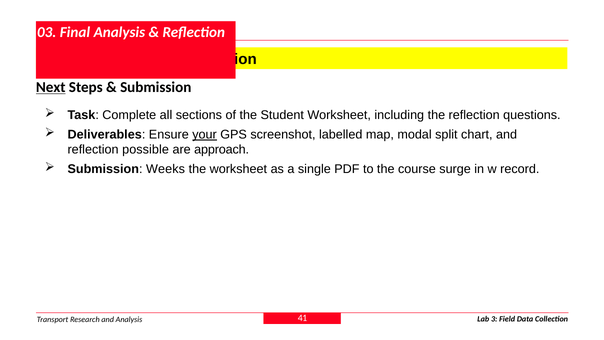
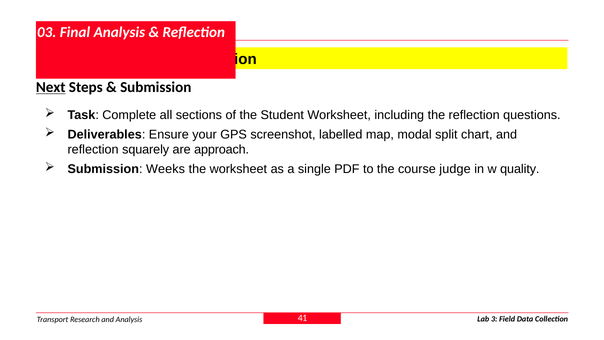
your underline: present -> none
possible: possible -> squarely
surge: surge -> judge
record: record -> quality
